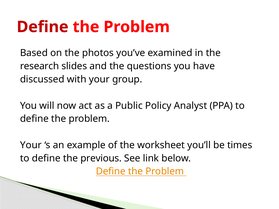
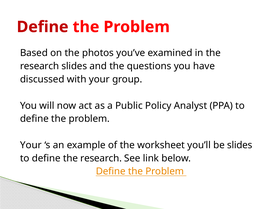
be times: times -> slides
define the previous: previous -> research
